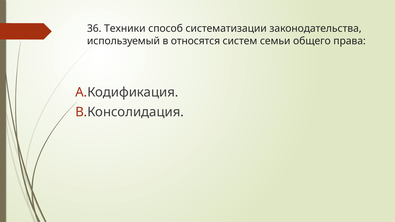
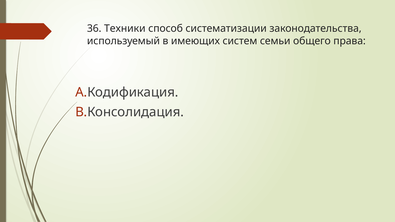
относятся: относятся -> имеющих
